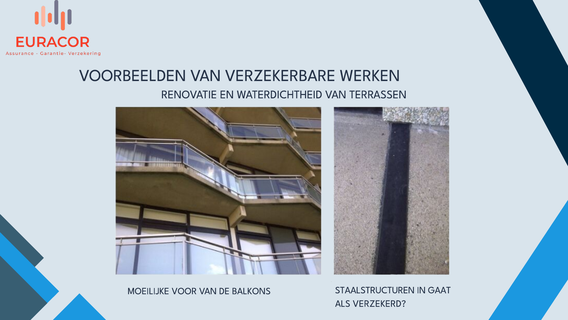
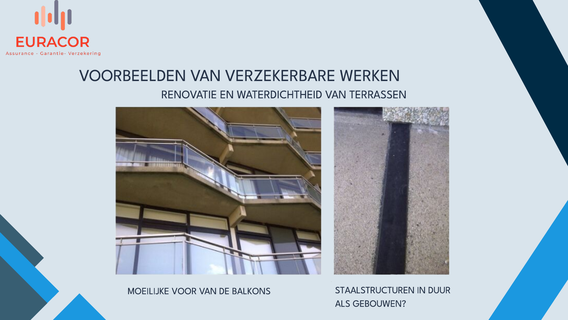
GAAT: GAAT -> DUUR
VERZEKERD: VERZEKERD -> GEBOUWEN
